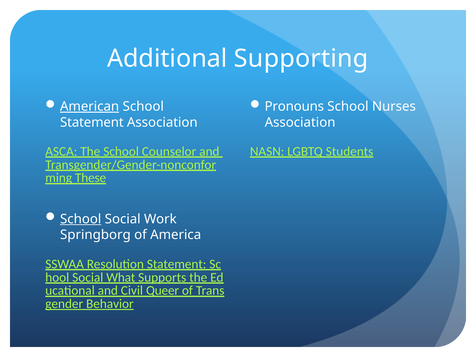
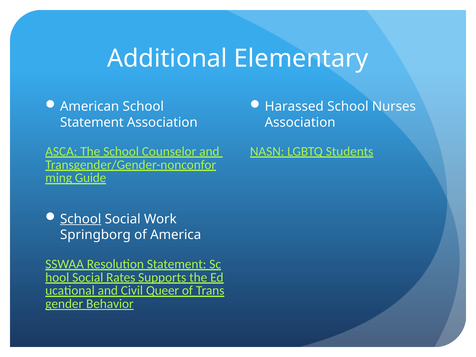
Supporting: Supporting -> Elementary
American underline: present -> none
Pronouns: Pronouns -> Harassed
These: These -> Guide
What: What -> Rates
